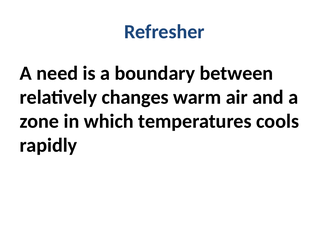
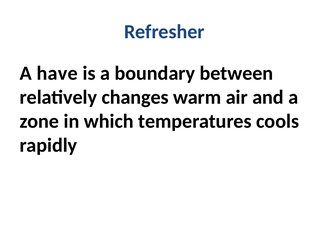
need: need -> have
